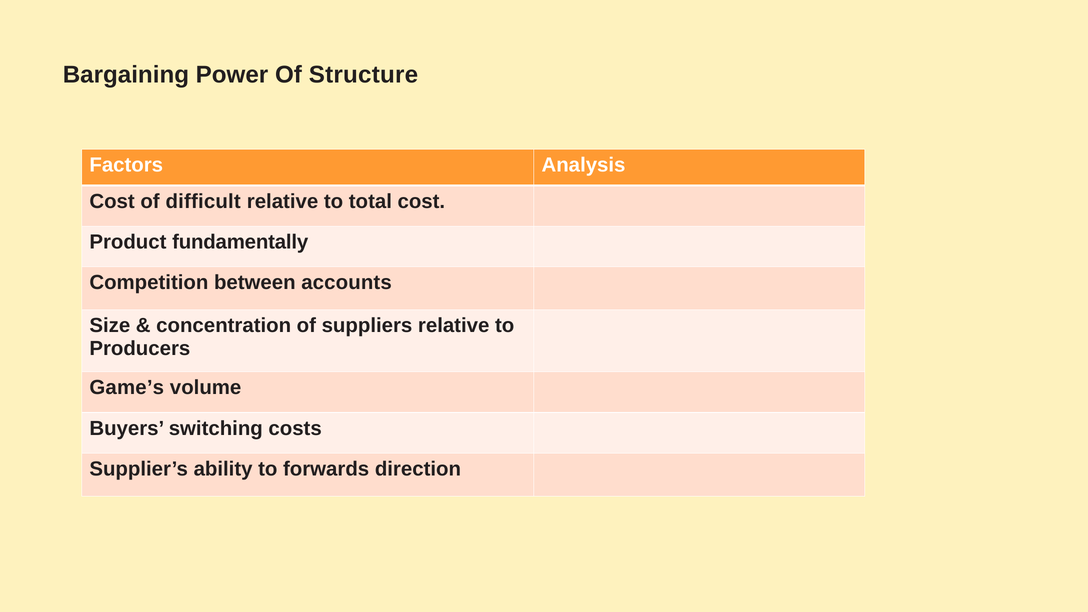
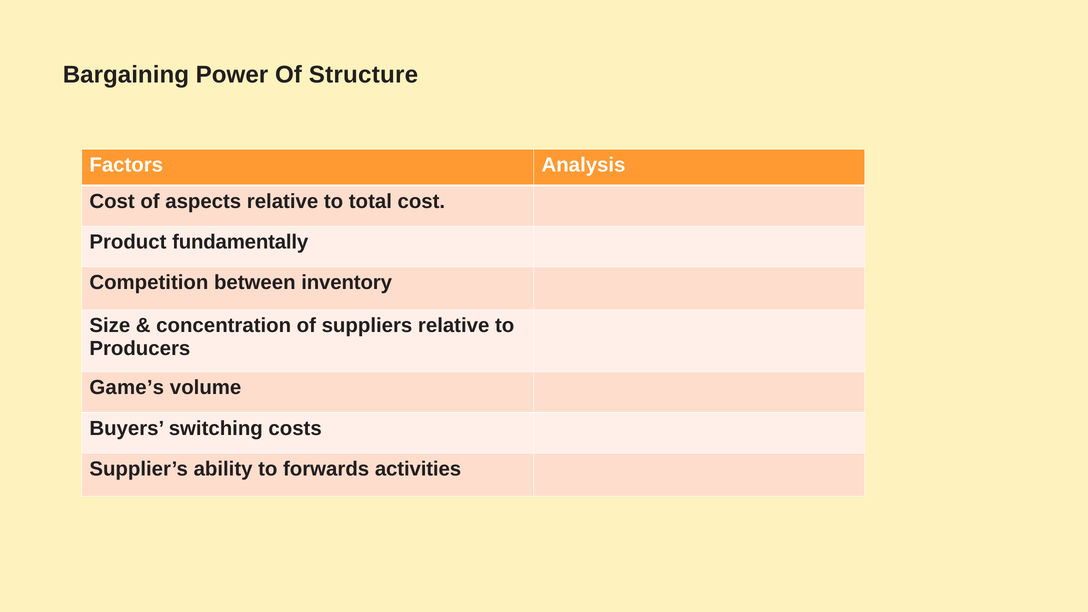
difficult: difficult -> aspects
accounts: accounts -> inventory
direction: direction -> activities
